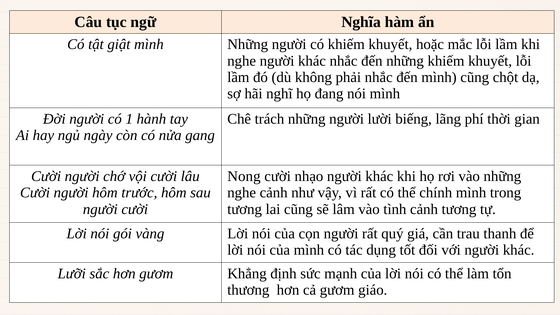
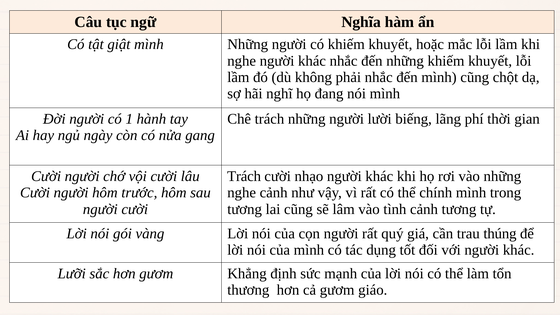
Nong at (244, 176): Nong -> Trách
thanh: thanh -> thúng
